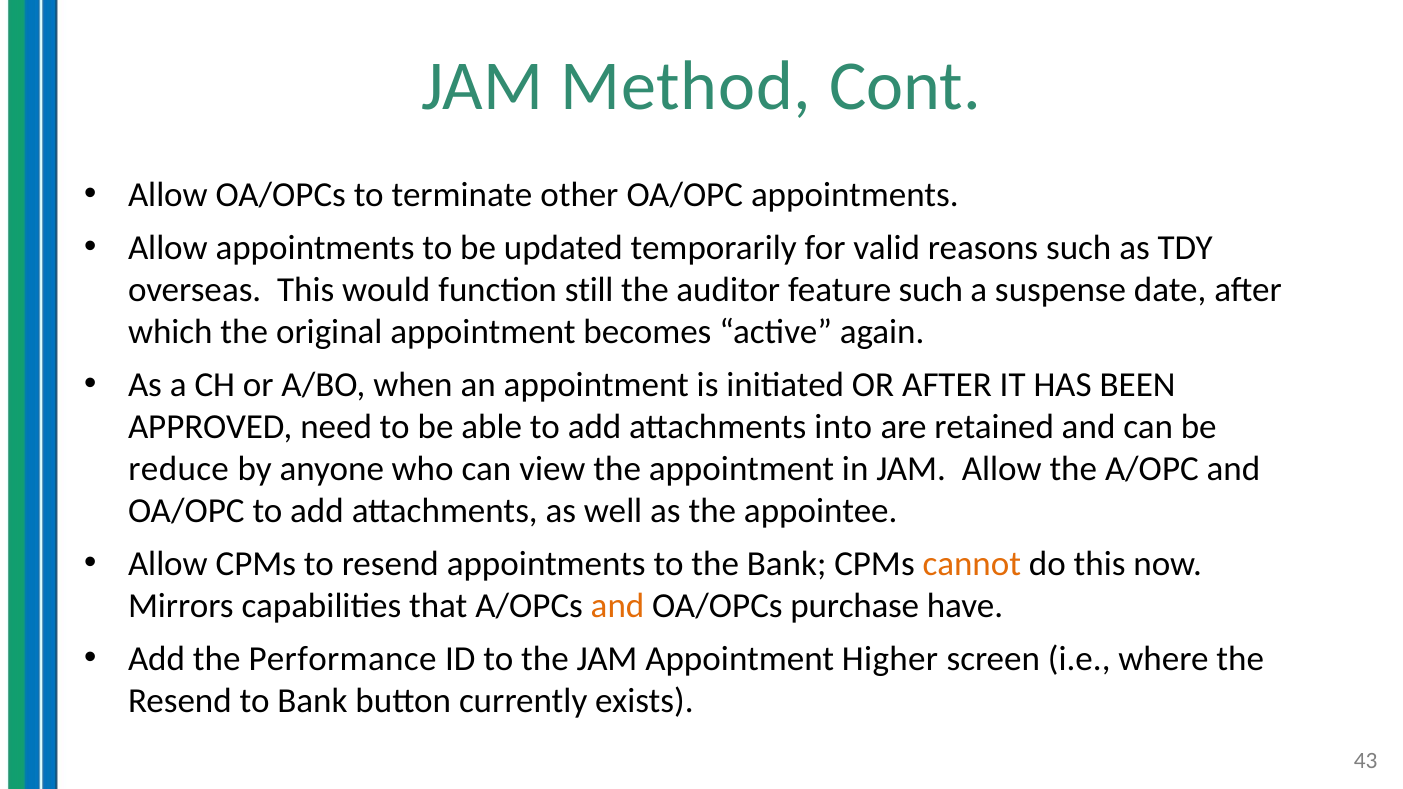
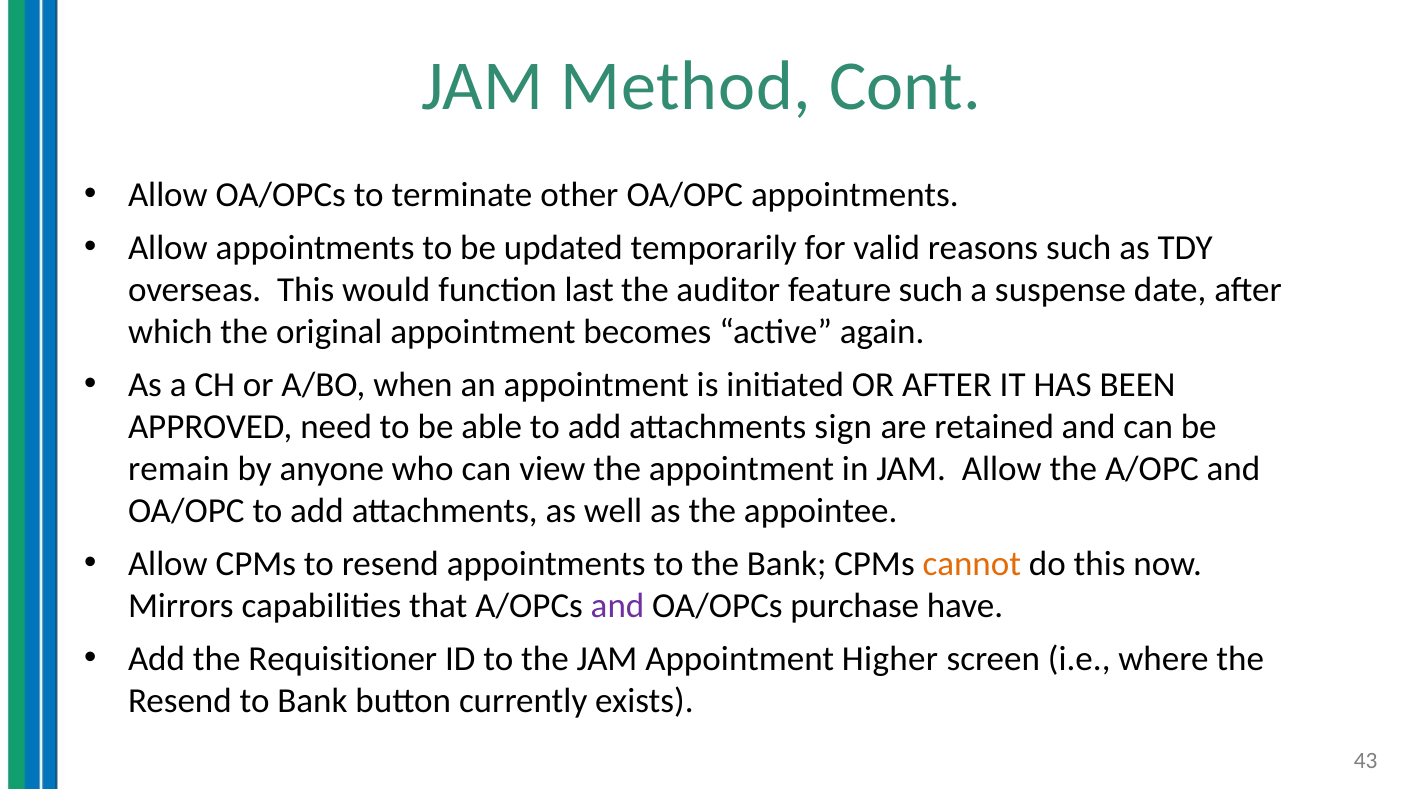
still: still -> last
into: into -> sign
reduce: reduce -> remain
and at (618, 606) colour: orange -> purple
Performance: Performance -> Requisitioner
